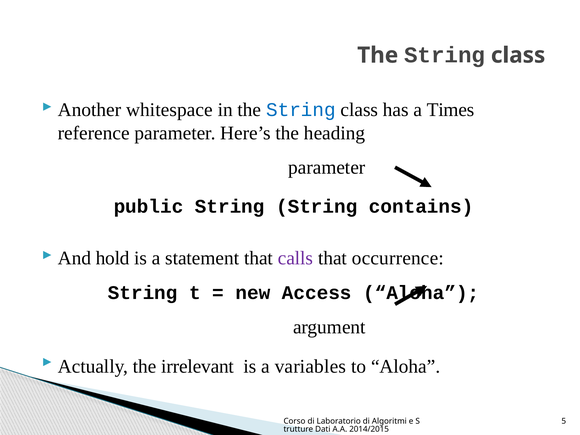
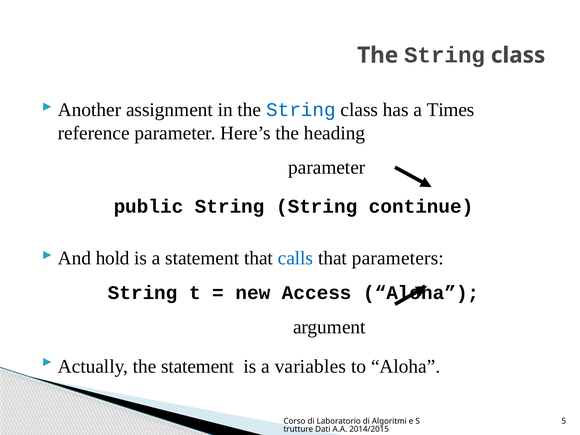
whitespace: whitespace -> assignment
contains: contains -> continue
calls colour: purple -> blue
occurrence: occurrence -> parameters
the irrelevant: irrelevant -> statement
